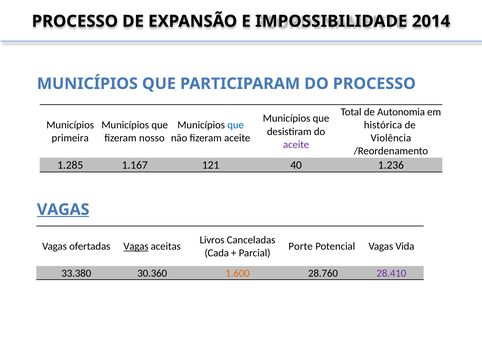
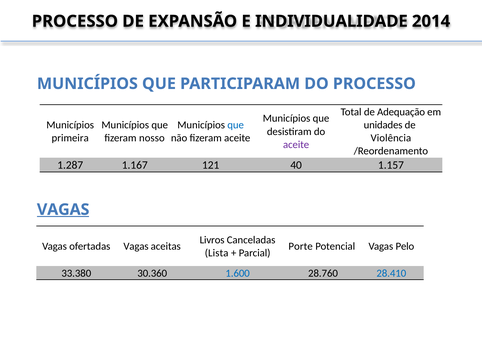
IMPOSSIBILIDADE: IMPOSSIBILIDADE -> INDIVIDUALIDADE
Autonomia: Autonomia -> Adequação
histórica: histórica -> unidades
1.285: 1.285 -> 1.287
1.236: 1.236 -> 1.157
Vagas at (136, 247) underline: present -> none
Vida: Vida -> Pelo
Cada: Cada -> Lista
1.600 colour: orange -> blue
28.410 colour: purple -> blue
